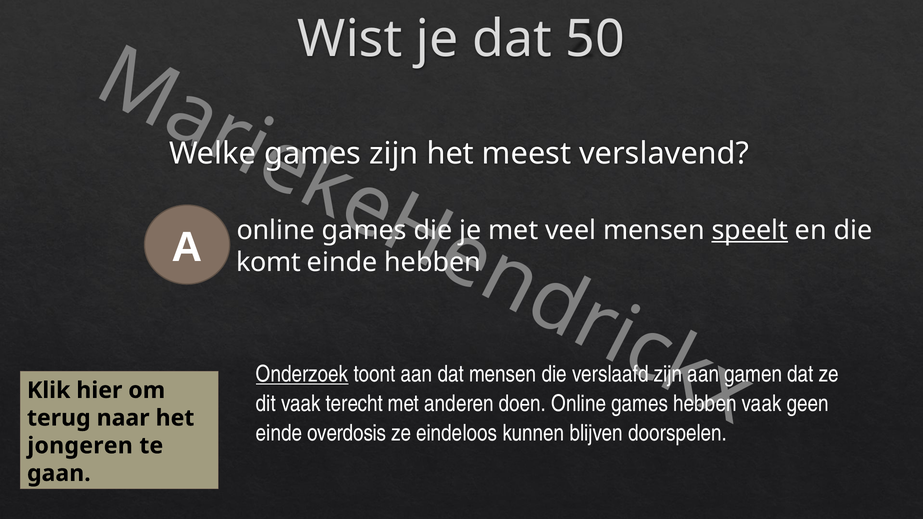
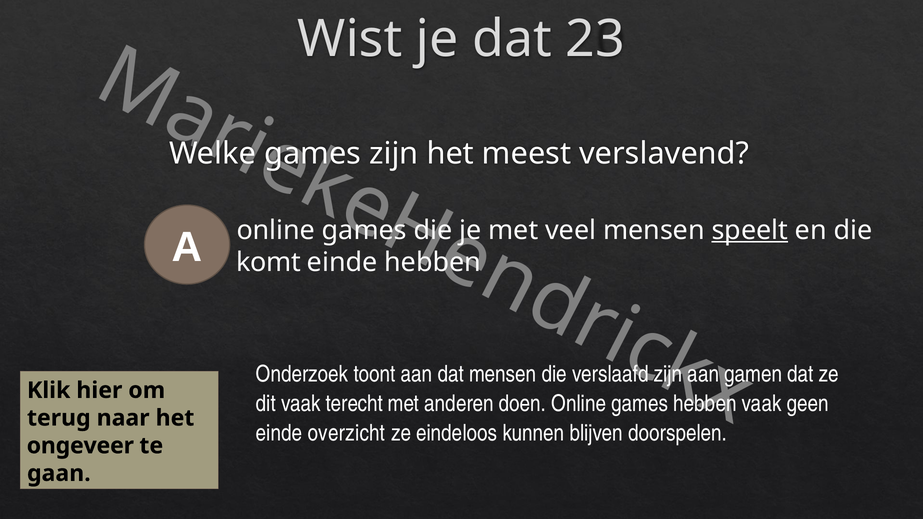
50: 50 -> 23
Onderzoek underline: present -> none
overdosis: overdosis -> overzicht
jongeren: jongeren -> ongeveer
